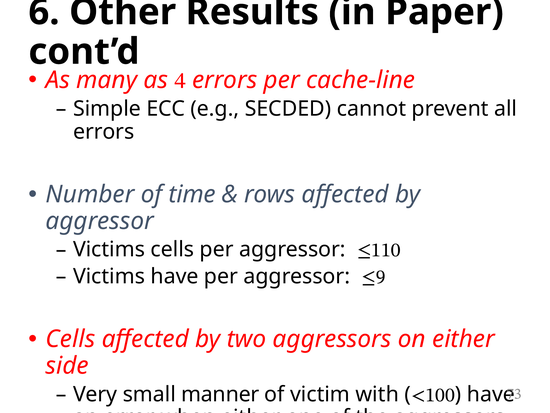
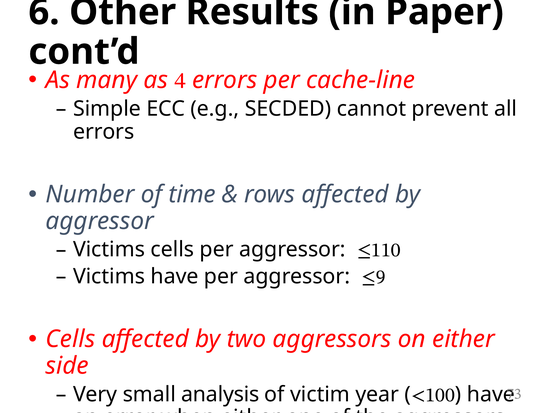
manner: manner -> analysis
with: with -> year
